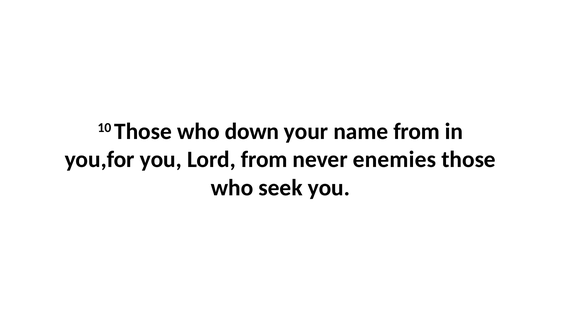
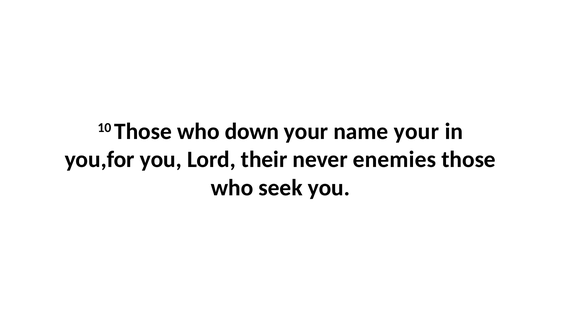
name from: from -> your
Lord from: from -> their
